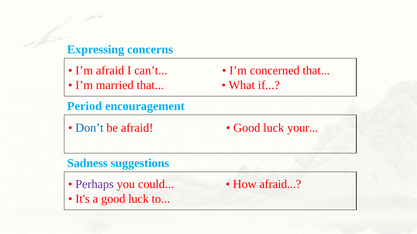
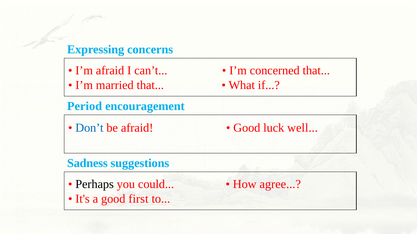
your: your -> well
Perhaps colour: purple -> black
How afraid: afraid -> agree
a good luck: luck -> first
